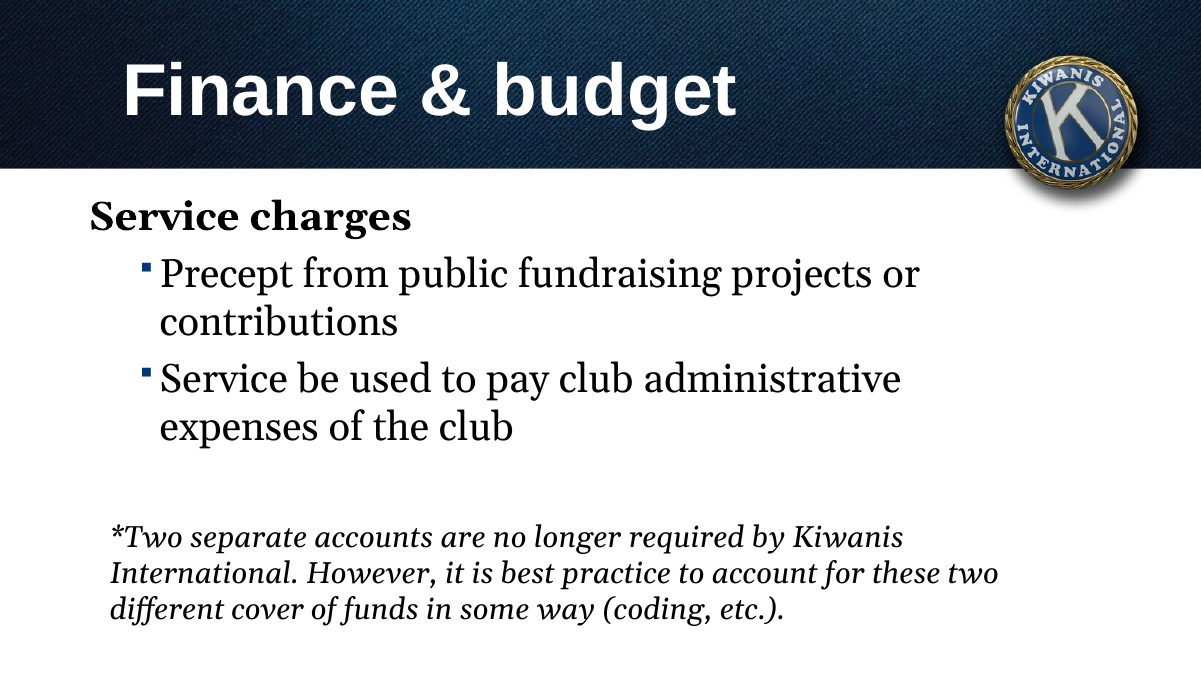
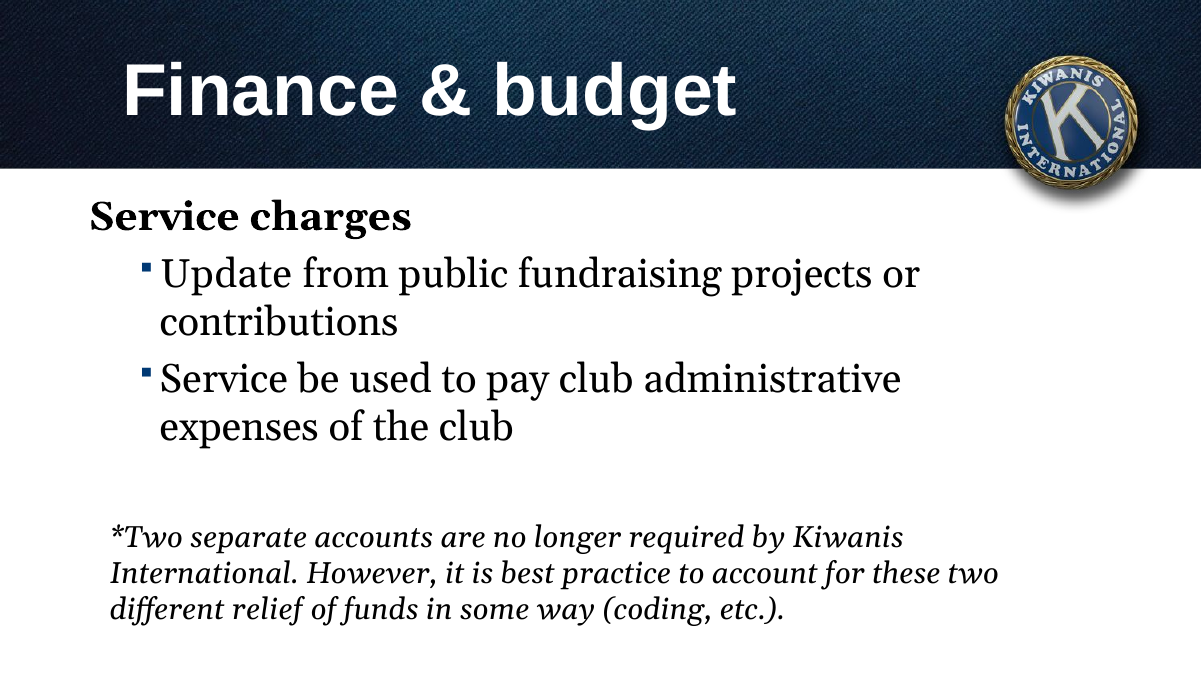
Precept: Precept -> Update
cover: cover -> relief
